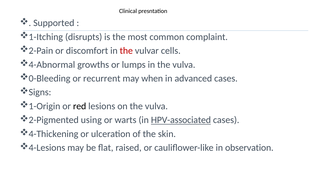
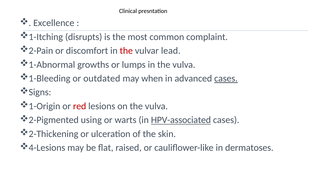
Supported: Supported -> Excellence
cells: cells -> lead
4-Abnormal: 4-Abnormal -> 1-Abnormal
0-Bleeding: 0-Bleeding -> 1-Bleeding
recurrent: recurrent -> outdated
cases at (226, 79) underline: none -> present
red colour: black -> red
4-Thickening: 4-Thickening -> 2-Thickening
observation: observation -> dermatoses
